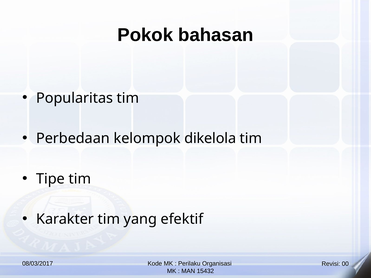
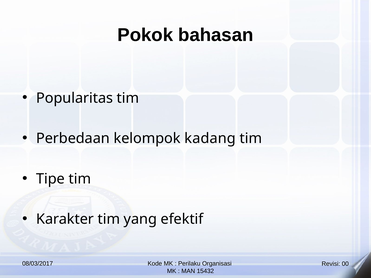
dikelola: dikelola -> kadang
